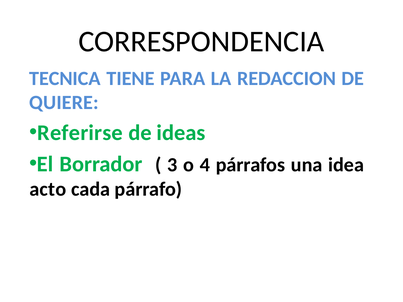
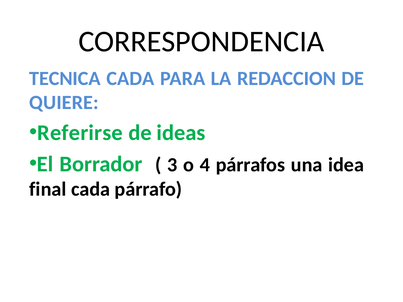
TECNICA TIENE: TIENE -> CADA
acto: acto -> final
